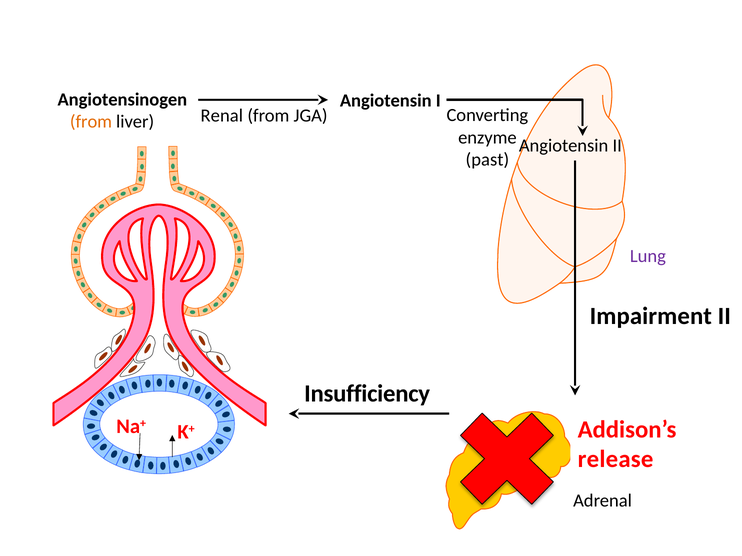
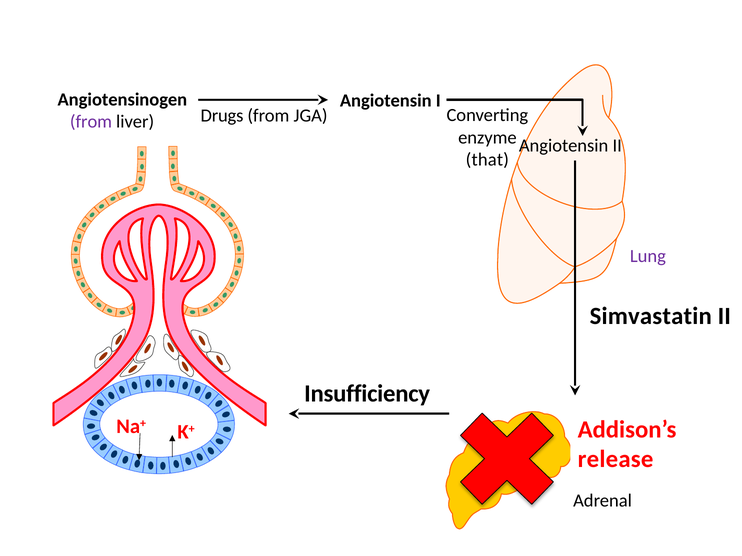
from at (91, 122) colour: orange -> purple
Renal: Renal -> Drugs
past: past -> that
Impairment: Impairment -> Simvastatin
